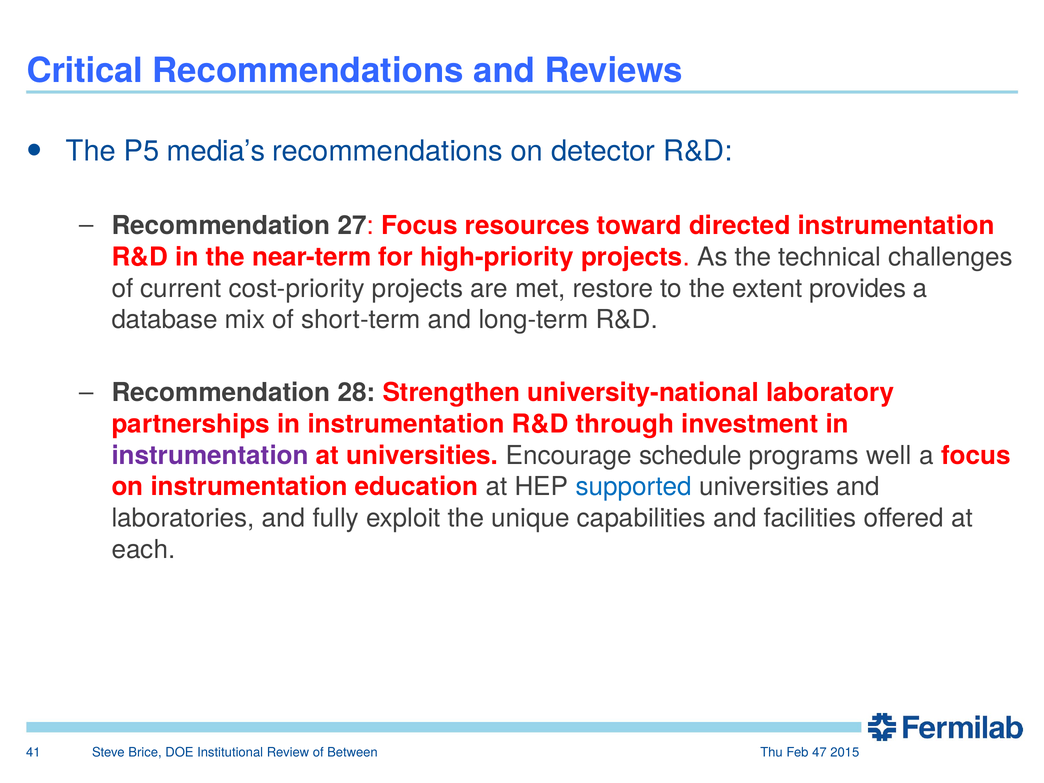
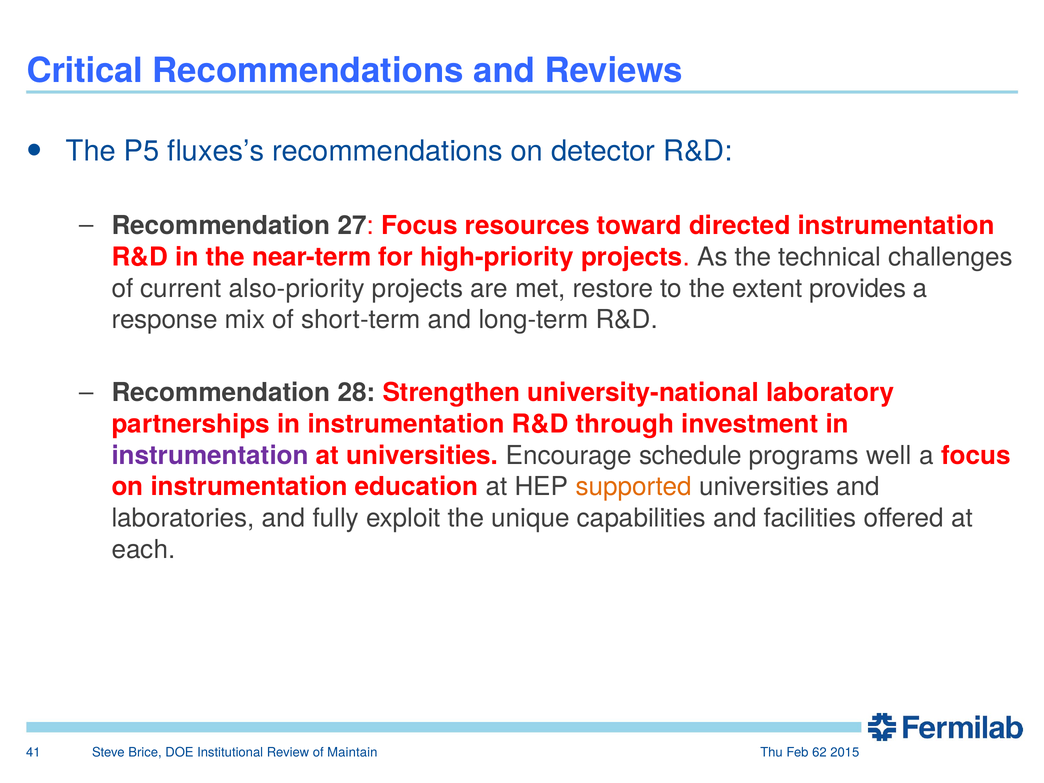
media’s: media’s -> fluxes’s
cost-priority: cost-priority -> also-priority
database: database -> response
supported colour: blue -> orange
Between: Between -> Maintain
47: 47 -> 62
